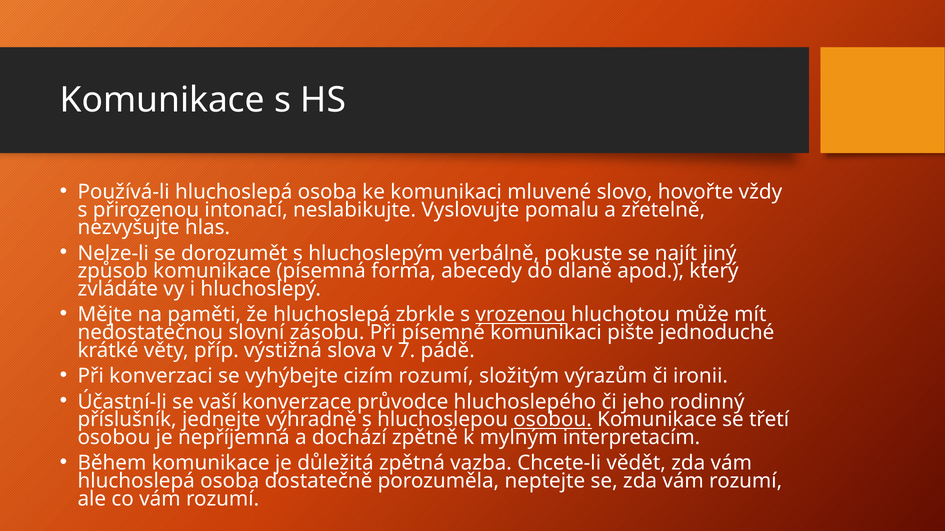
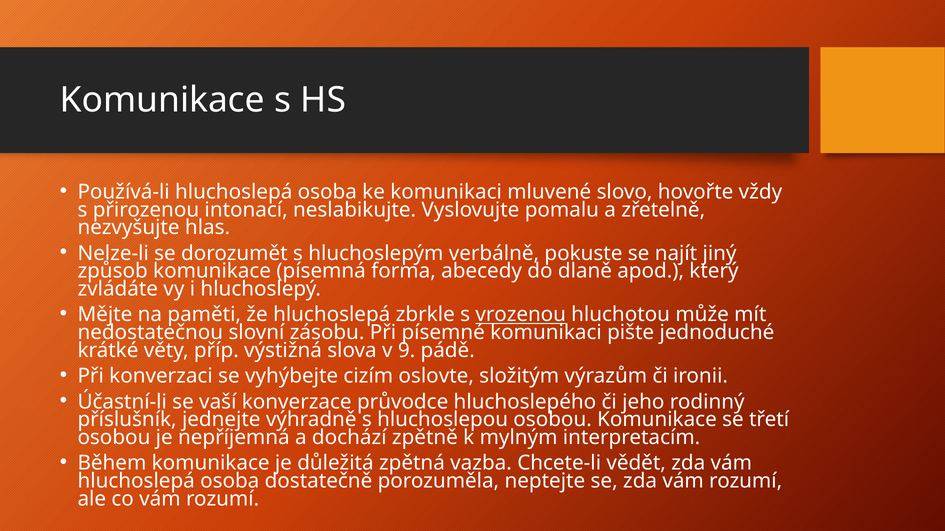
7: 7 -> 9
cizím rozumí: rozumí -> oslovte
osobou at (553, 420) underline: present -> none
